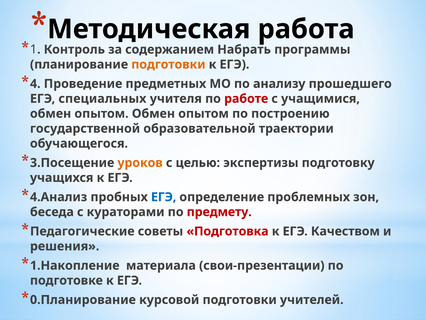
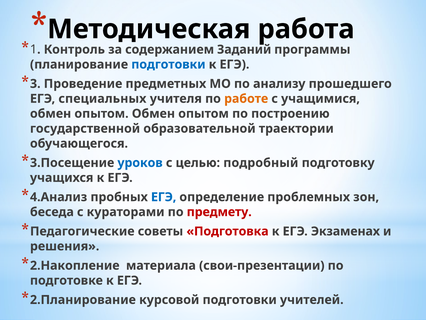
Набрать: Набрать -> Заданий
подготовки at (168, 64) colour: orange -> blue
4: 4 -> 3
работе colour: red -> orange
уроков colour: orange -> blue
экспертизы: экспертизы -> подробный
Качеством: Качеством -> Экзаменах
1.Накопление: 1.Накопление -> 2.Накопление
0.Планирование: 0.Планирование -> 2.Планирование
